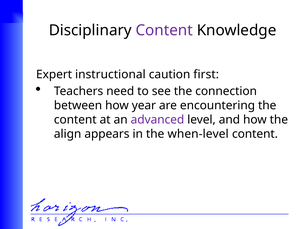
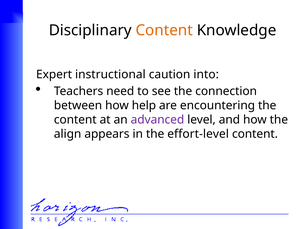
Content at (164, 30) colour: purple -> orange
first: first -> into
year: year -> help
when-level: when-level -> effort-level
